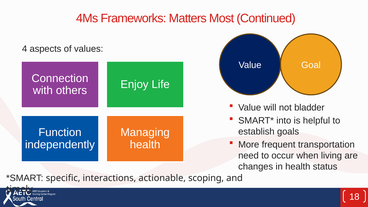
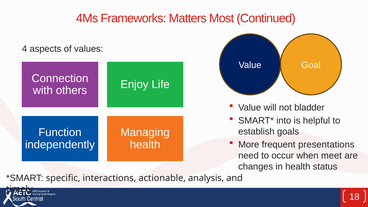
transportation: transportation -> presentations
living: living -> meet
scoping: scoping -> analysis
